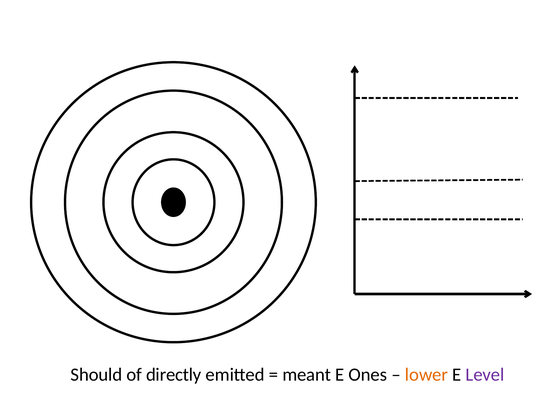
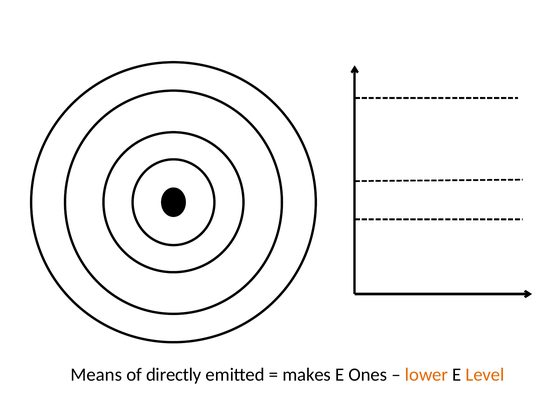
Should: Should -> Means
meant: meant -> makes
Level colour: purple -> orange
